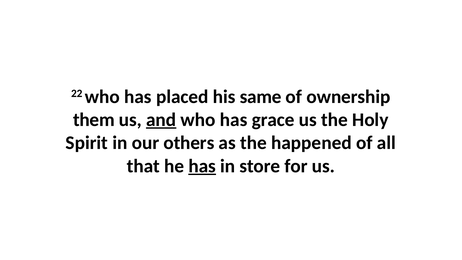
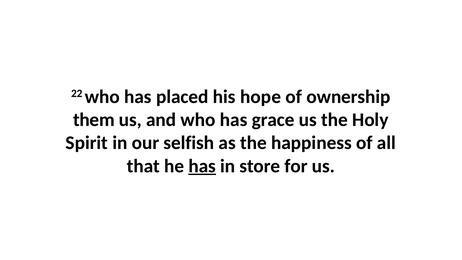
same: same -> hope
and underline: present -> none
others: others -> selfish
happened: happened -> happiness
